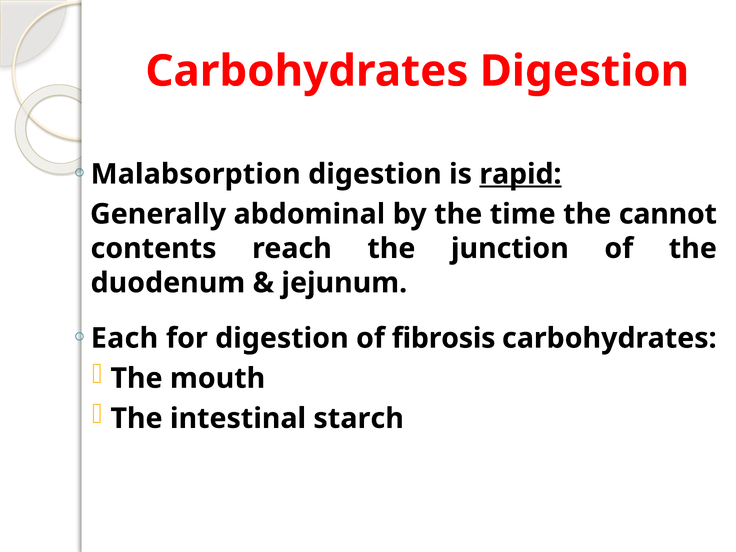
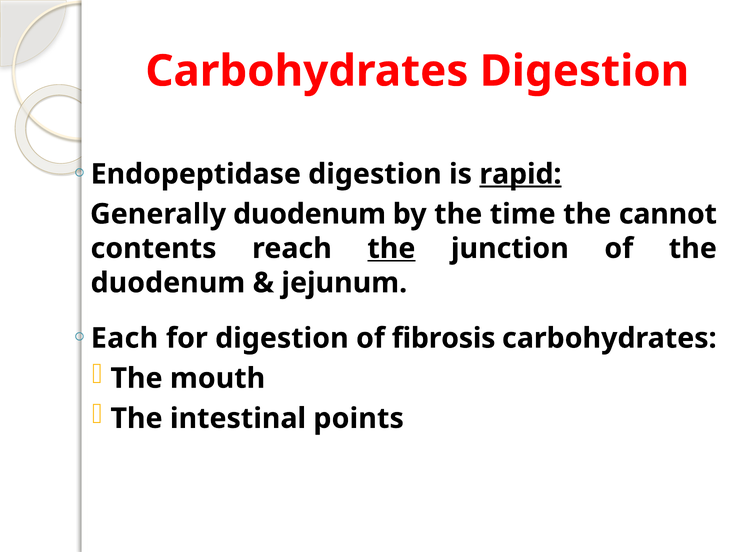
Malabsorption: Malabsorption -> Endopeptidase
Generally abdominal: abdominal -> duodenum
the at (391, 248) underline: none -> present
starch: starch -> points
